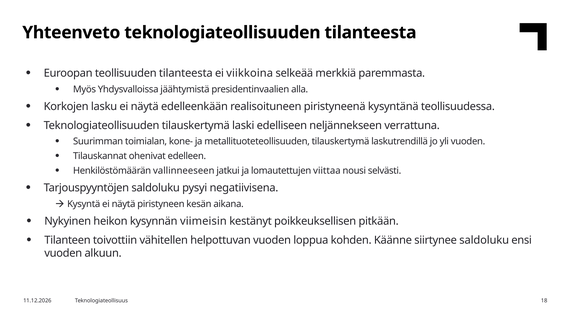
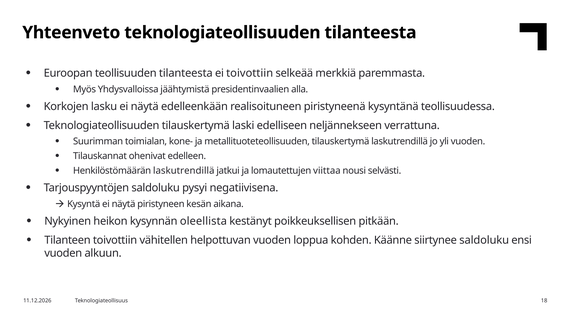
ei viikkoina: viikkoina -> toivottiin
Henkilöstömäärän vallinneeseen: vallinneeseen -> laskutrendillä
viimeisin: viimeisin -> oleellista
